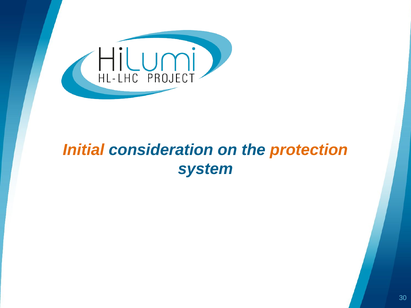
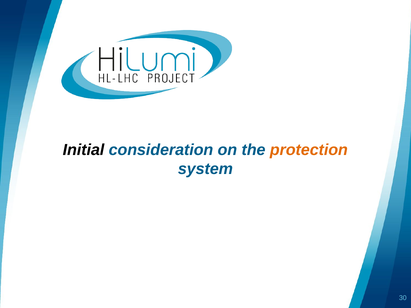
Initial colour: orange -> black
